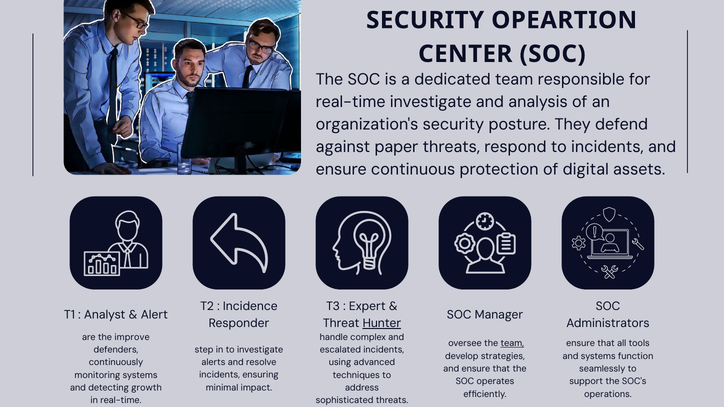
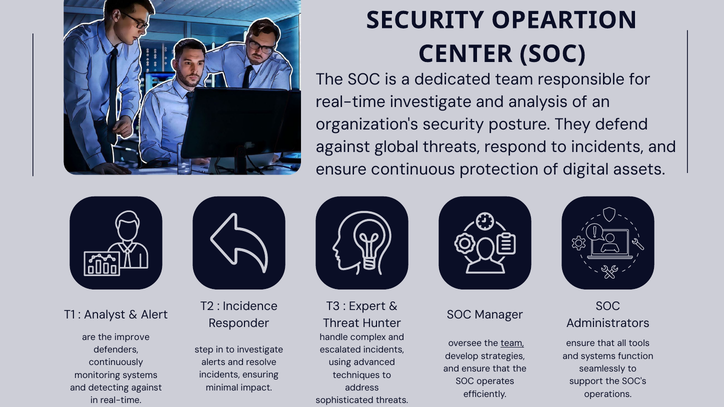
paper: paper -> global
Hunter underline: present -> none
detecting growth: growth -> against
